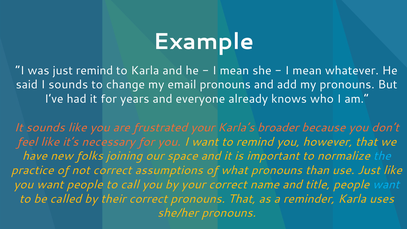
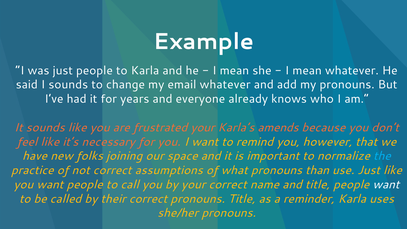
just remind: remind -> people
email pronouns: pronouns -> whatever
broader: broader -> amends
want at (386, 184) colour: light blue -> white
pronouns That: That -> Title
